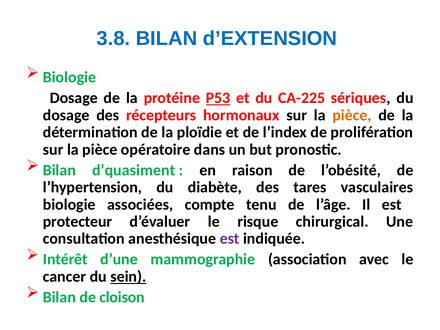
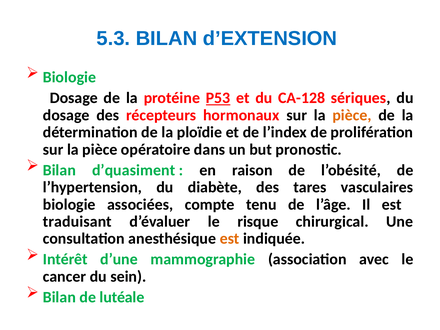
3.8: 3.8 -> 5.3
CA-225: CA-225 -> CA-128
protecteur: protecteur -> traduisant
est at (230, 239) colour: purple -> orange
sein underline: present -> none
cloison: cloison -> lutéale
